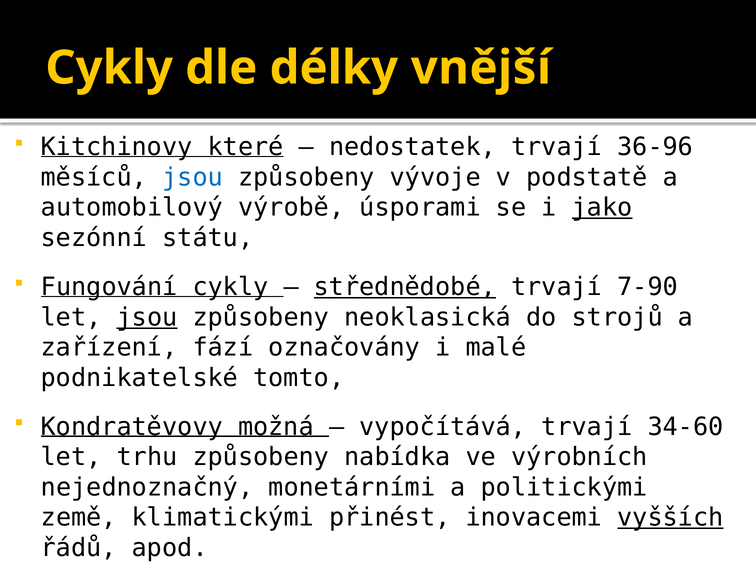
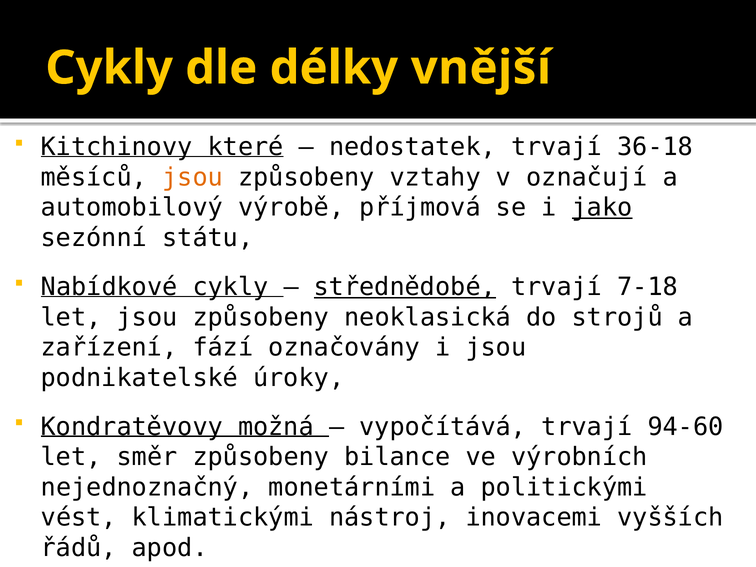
36-96: 36-96 -> 36-18
jsou at (193, 177) colour: blue -> orange
vývoje: vývoje -> vztahy
podstatě: podstatě -> označují
úsporami: úsporami -> příjmová
Fungování: Fungování -> Nabídkové
7-90: 7-90 -> 7-18
jsou at (147, 317) underline: present -> none
i malé: malé -> jsou
tomto: tomto -> úroky
34-60: 34-60 -> 94-60
trhu: trhu -> směr
nabídka: nabídka -> bilance
země: země -> vést
přinést: přinést -> nástroj
vyšších underline: present -> none
